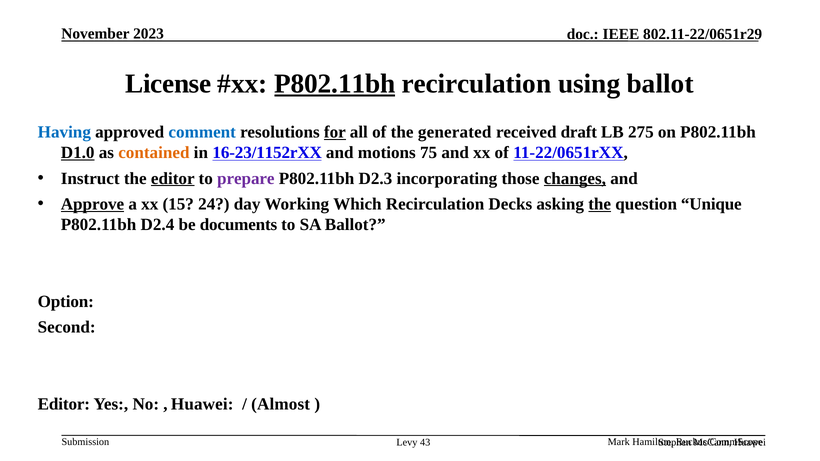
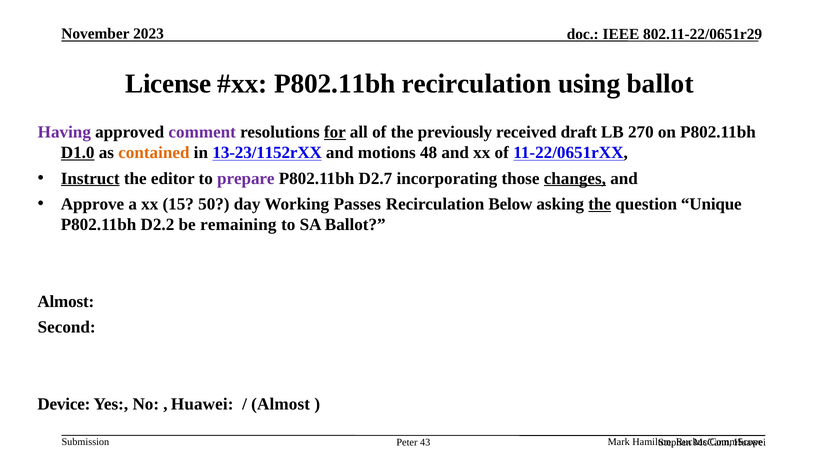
P802.11bh at (335, 84) underline: present -> none
Having colour: blue -> purple
comment colour: blue -> purple
generated: generated -> previously
275: 275 -> 270
16-23/1152rXX: 16-23/1152rXX -> 13-23/1152rXX
75: 75 -> 48
Instruct underline: none -> present
editor at (173, 178) underline: present -> none
D2.3: D2.3 -> D2.7
Approve underline: present -> none
24: 24 -> 50
Which: Which -> Passes
Decks: Decks -> Below
D2.4: D2.4 -> D2.2
documents: documents -> remaining
Option at (66, 302): Option -> Almost
Editor at (64, 404): Editor -> Device
Levy: Levy -> Peter
